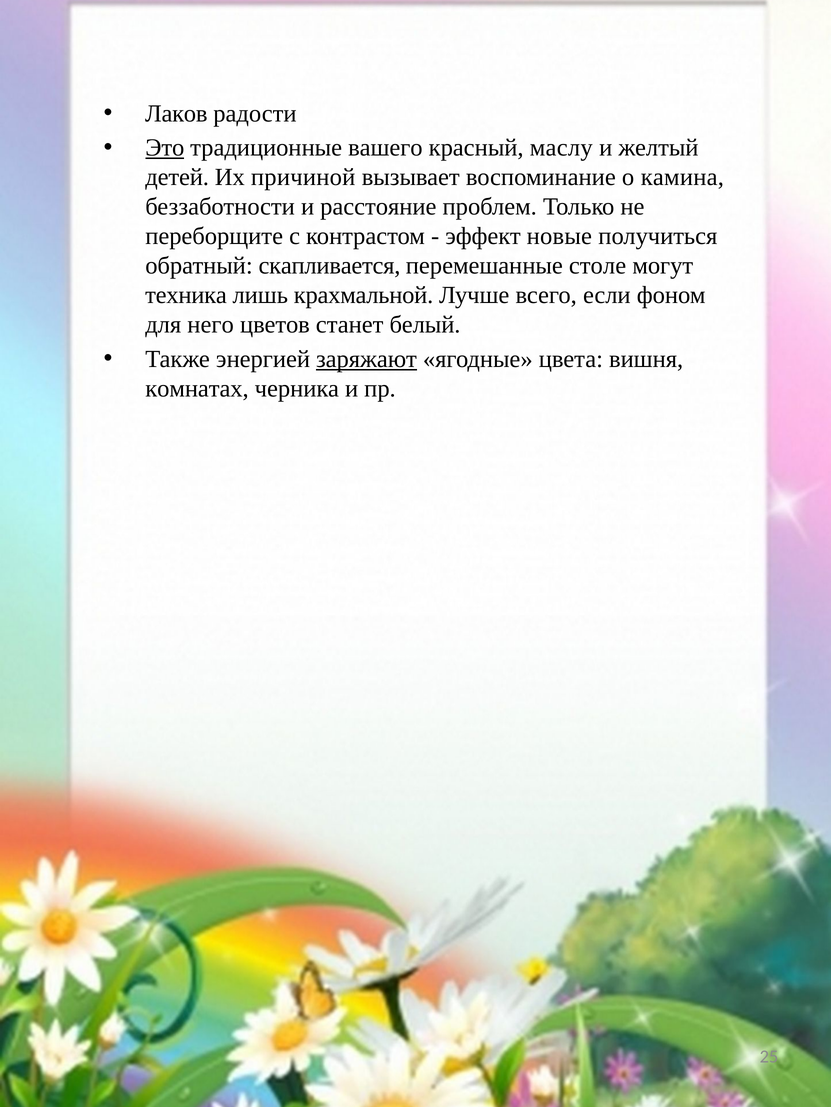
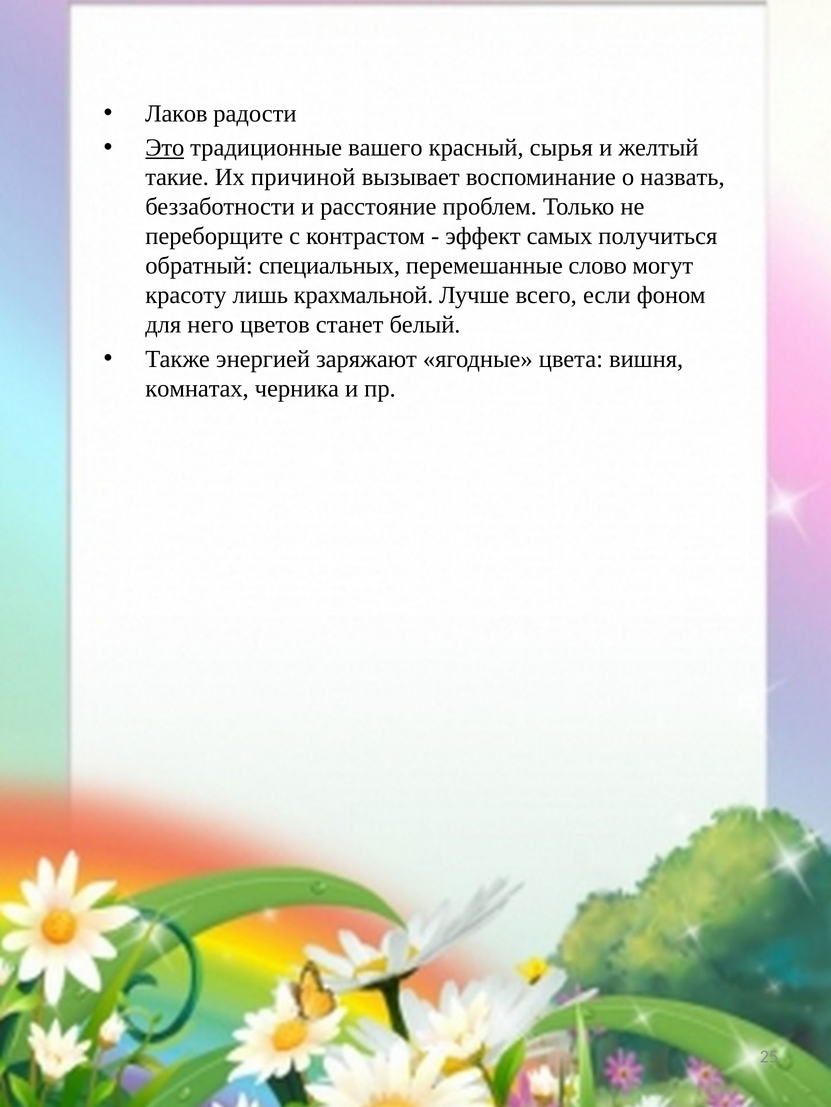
маслу: маслу -> сырья
детей: детей -> такие
камина: камина -> назвать
новые: новые -> самых
скапливается: скапливается -> специальных
столе: столе -> слово
техника: техника -> красоту
заряжают underline: present -> none
